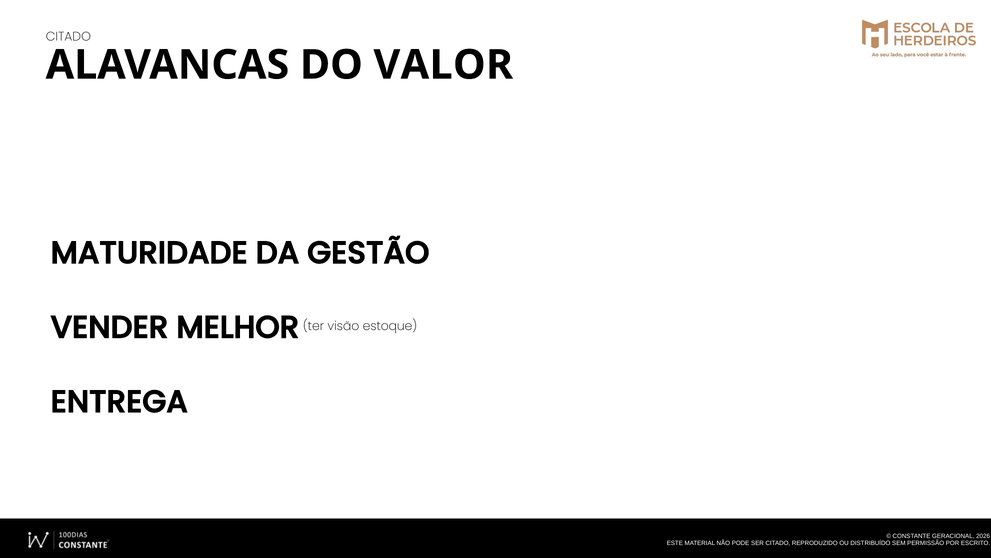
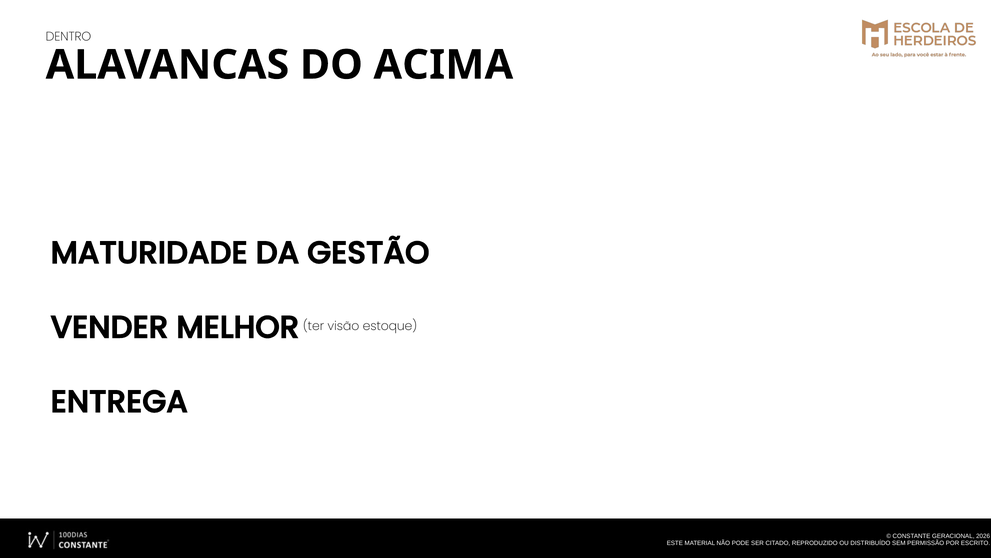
CITADO at (68, 37): CITADO -> DENTRO
VALOR: VALOR -> ACIMA
